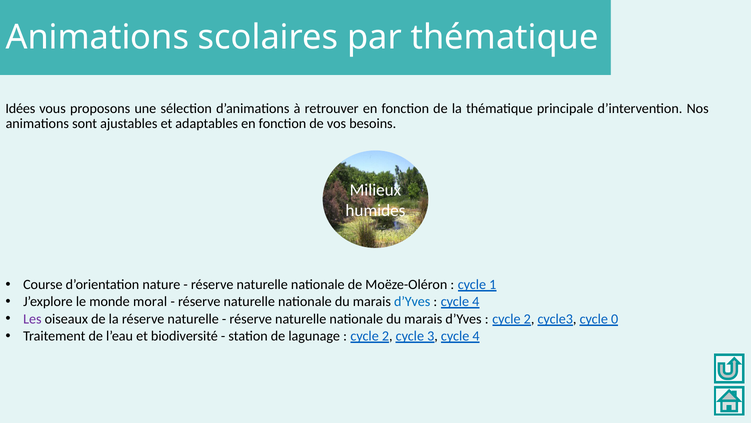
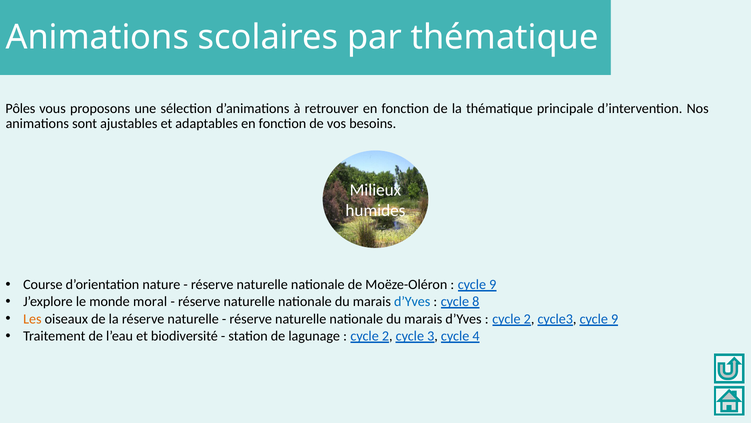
Idées: Idées -> Pôles
1 at (493, 284): 1 -> 9
4 at (476, 301): 4 -> 8
Les colour: purple -> orange
cycle3 cycle 0: 0 -> 9
